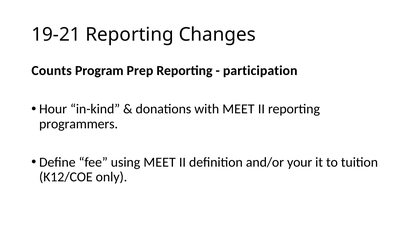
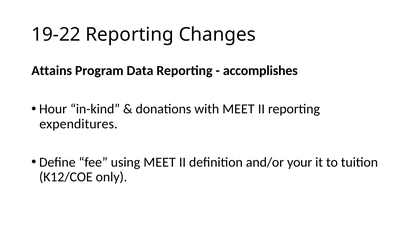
19-21: 19-21 -> 19-22
Counts: Counts -> Attains
Prep: Prep -> Data
participation: participation -> accomplishes
programmers: programmers -> expenditures
